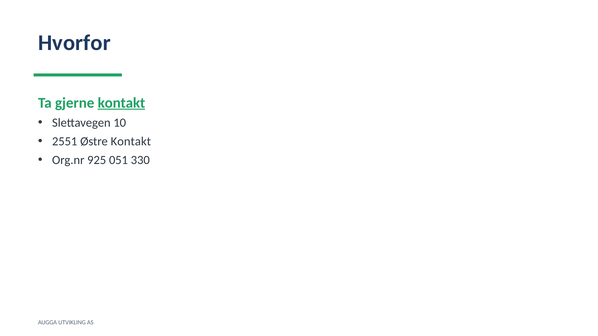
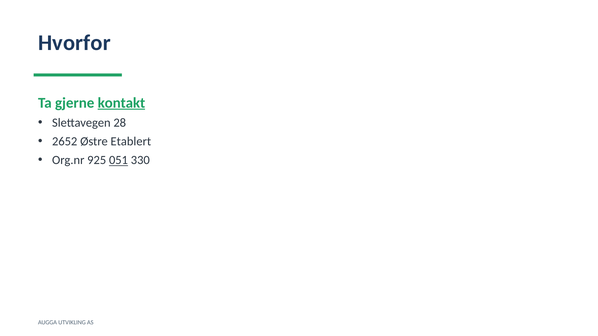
10: 10 -> 28
2551: 2551 -> 2652
Østre Kontakt: Kontakt -> Etablert
051 underline: none -> present
